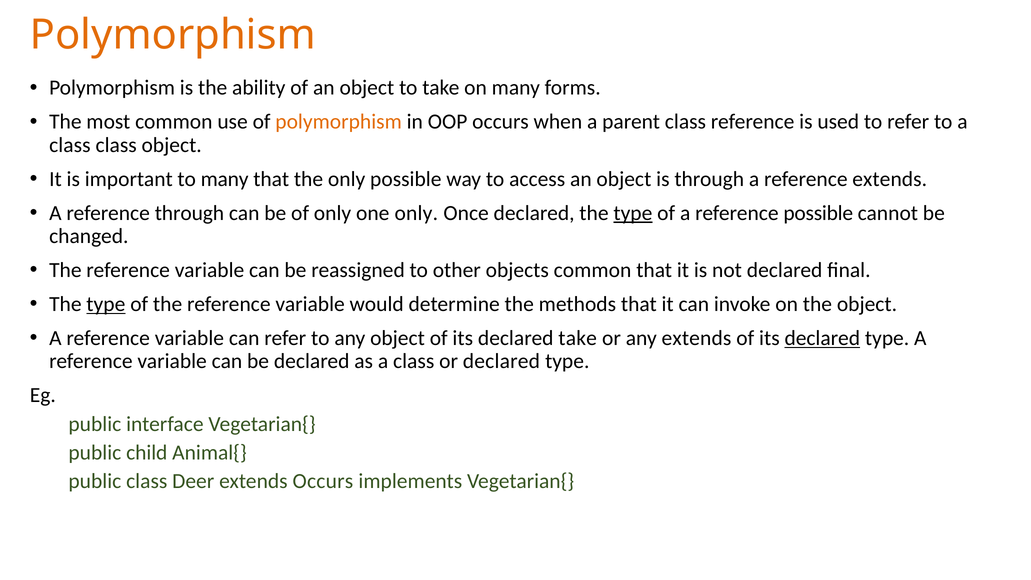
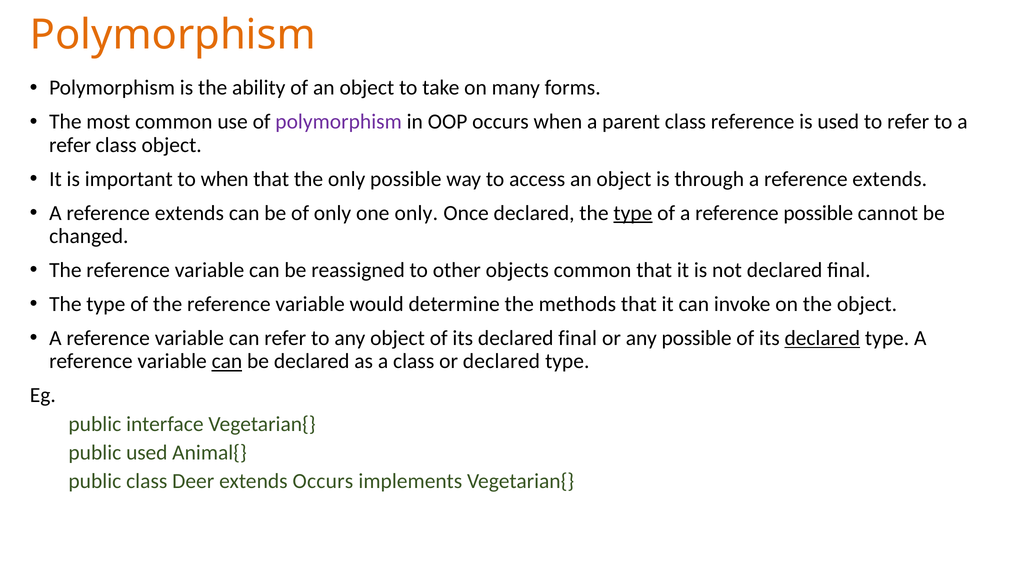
polymorphism at (339, 122) colour: orange -> purple
class at (70, 145): class -> refer
to many: many -> when
through at (189, 213): through -> extends
type at (106, 304) underline: present -> none
its declared take: take -> final
any extends: extends -> possible
can at (227, 361) underline: none -> present
public child: child -> used
